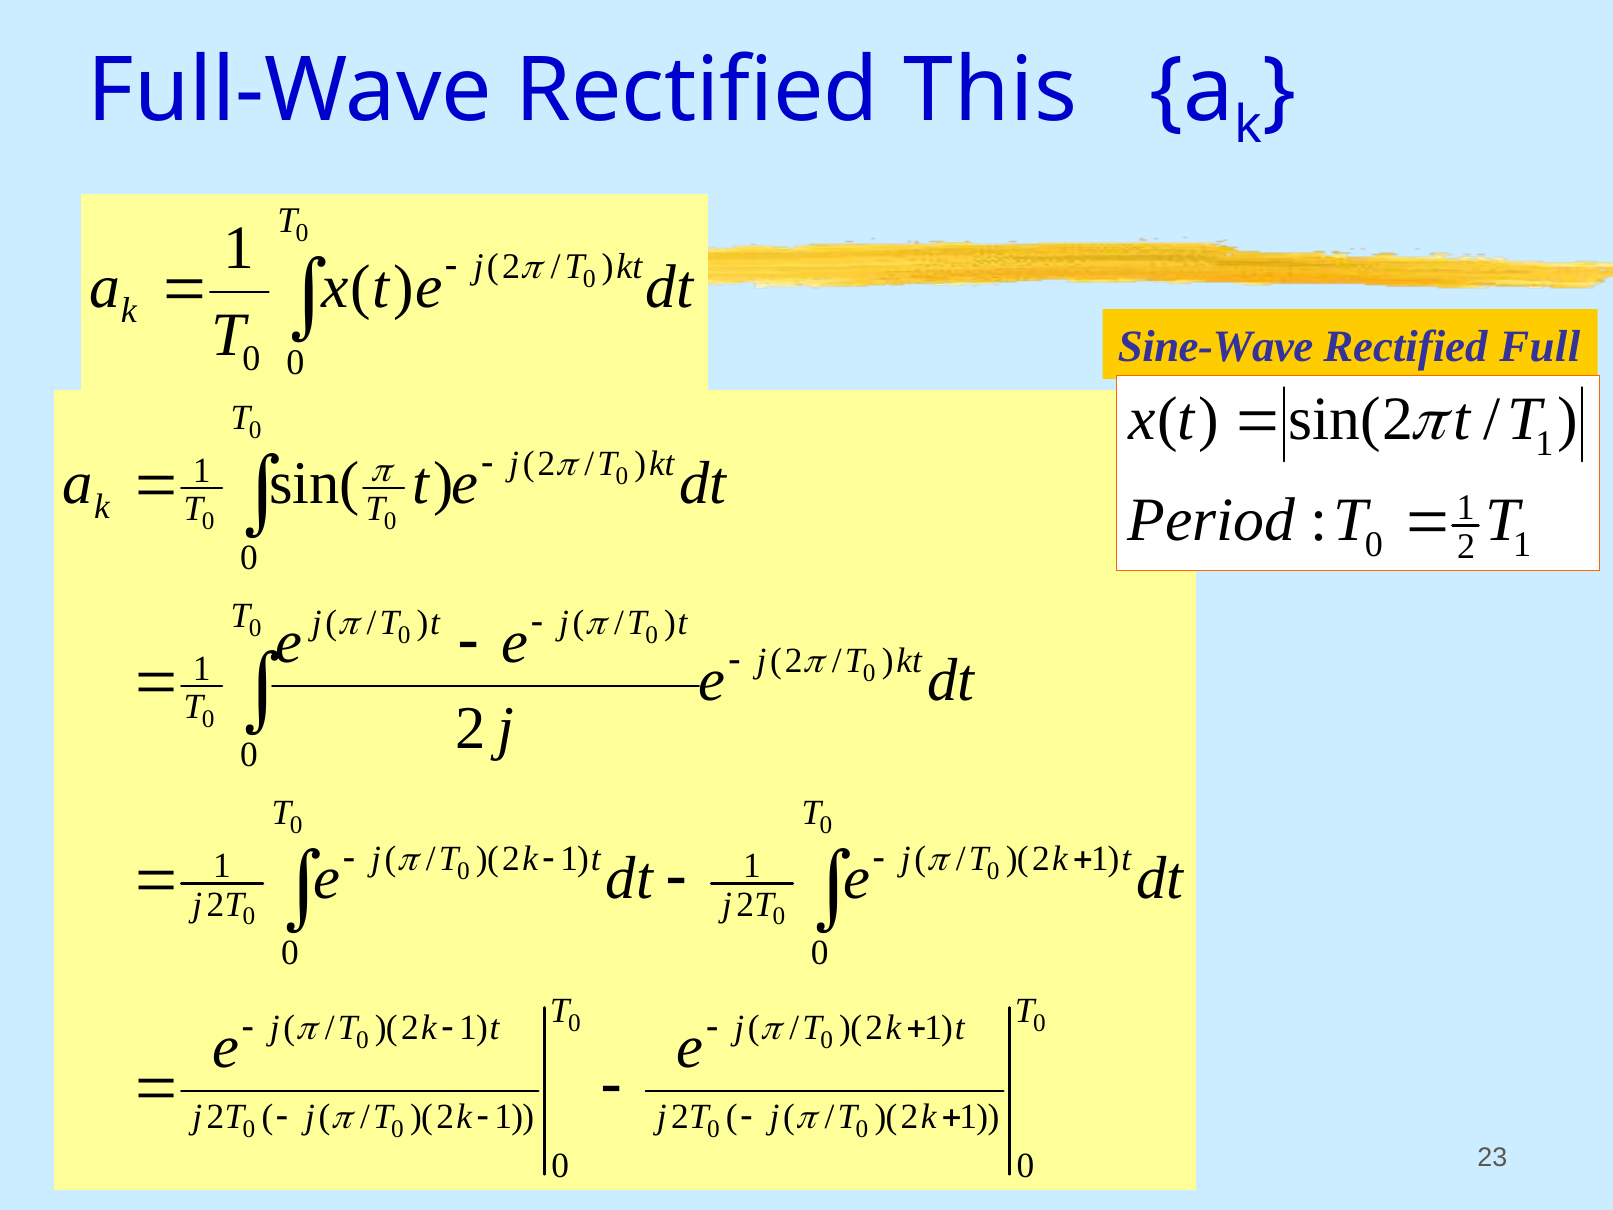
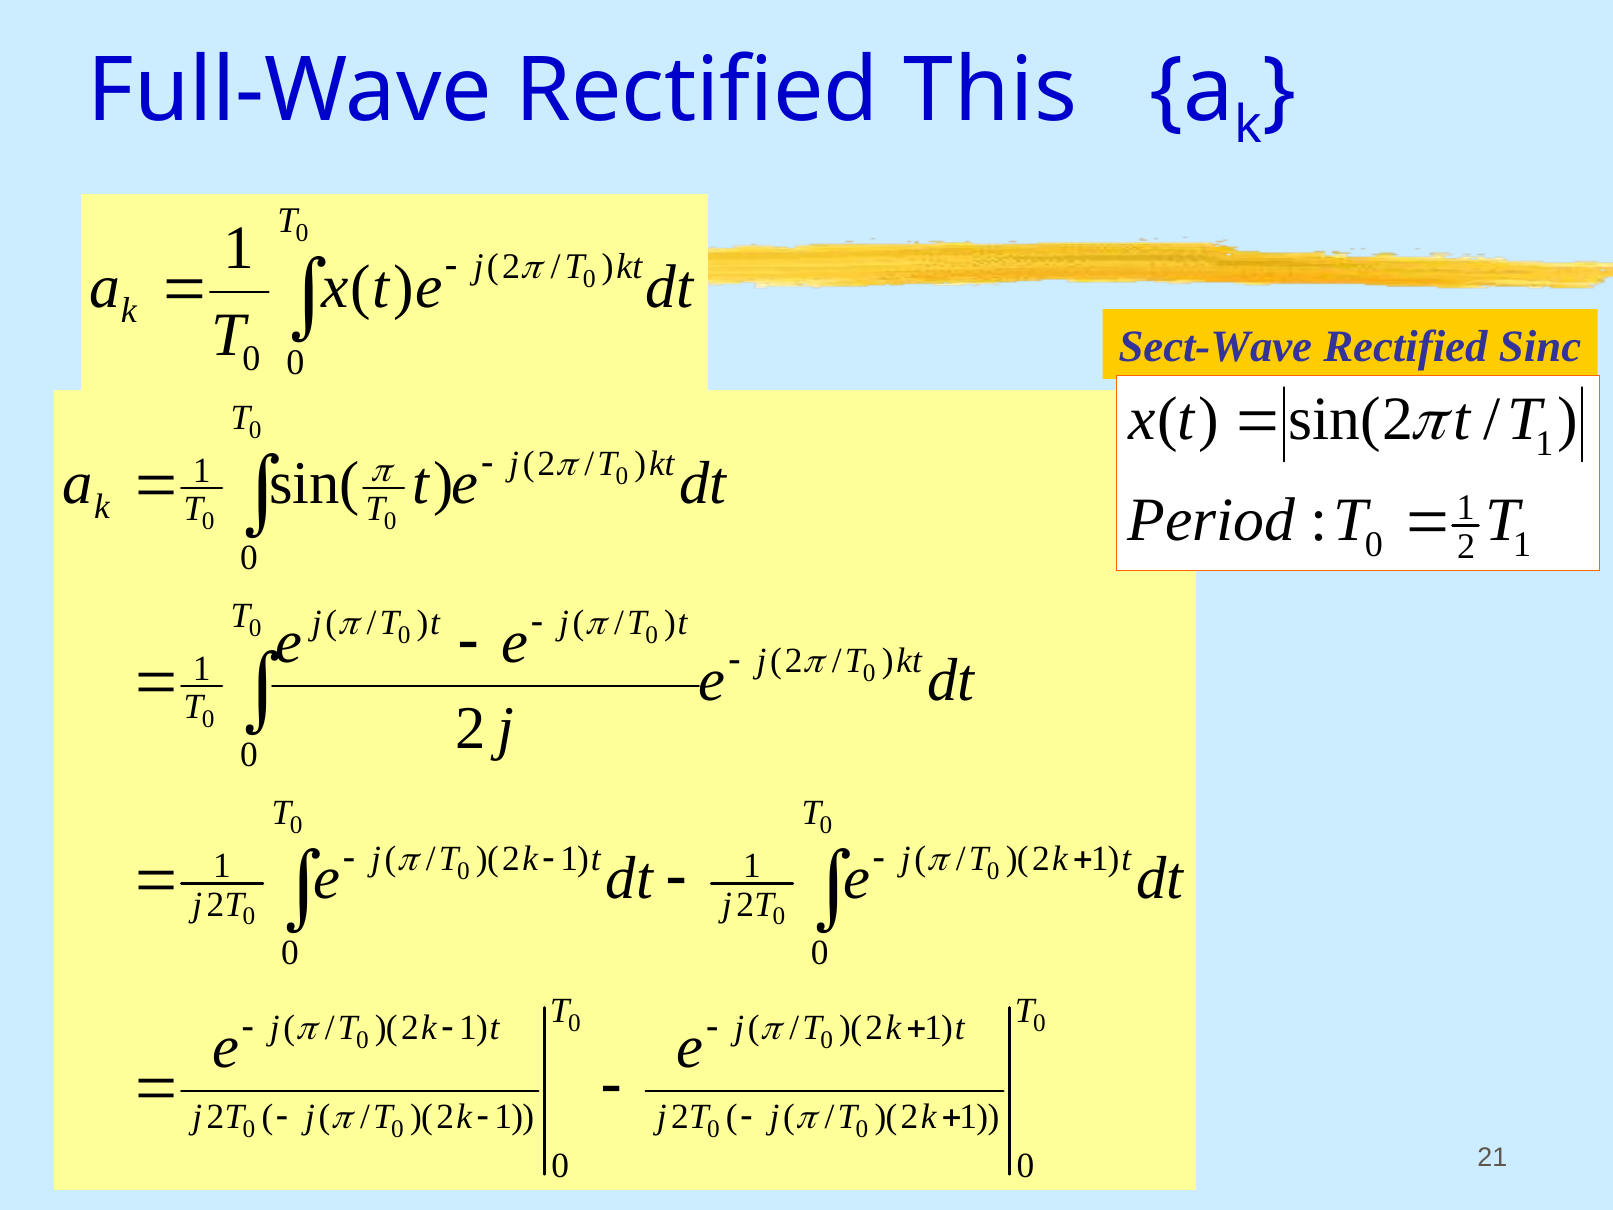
Sine-Wave: Sine-Wave -> Sect-Wave
Full: Full -> Sinc
23: 23 -> 21
